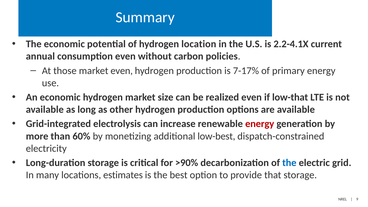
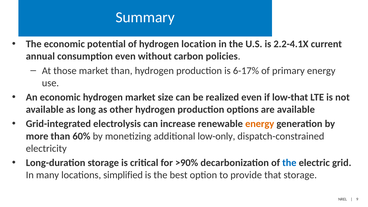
market even: even -> than
7-17%: 7-17% -> 6-17%
energy at (260, 124) colour: red -> orange
low-best: low-best -> low-only
estimates: estimates -> simplified
